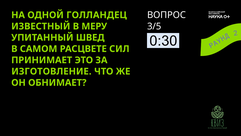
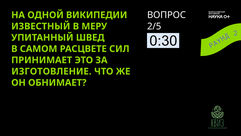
ГОЛЛАНДЕЦ: ГОЛЛАНДЕЦ -> ВИКИПЕДИИ
3/5: 3/5 -> 2/5
